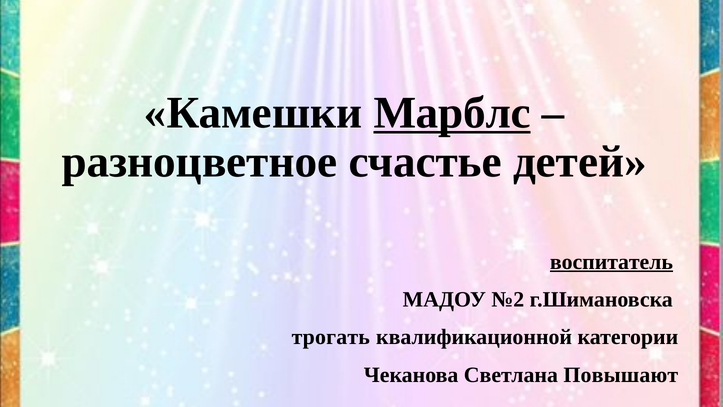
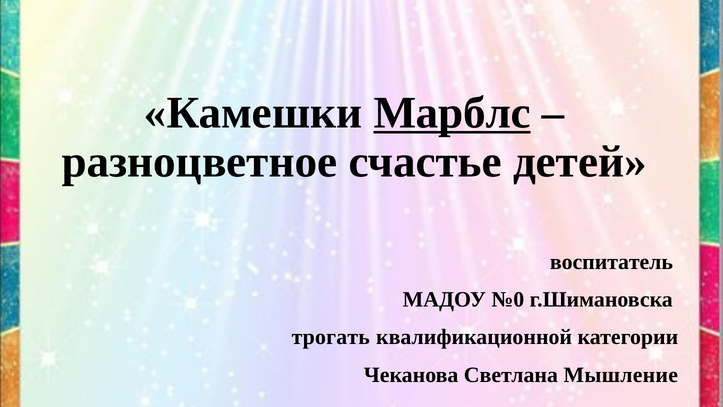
воспитатель underline: present -> none
№2: №2 -> №0
Повышают: Повышают -> Мышление
